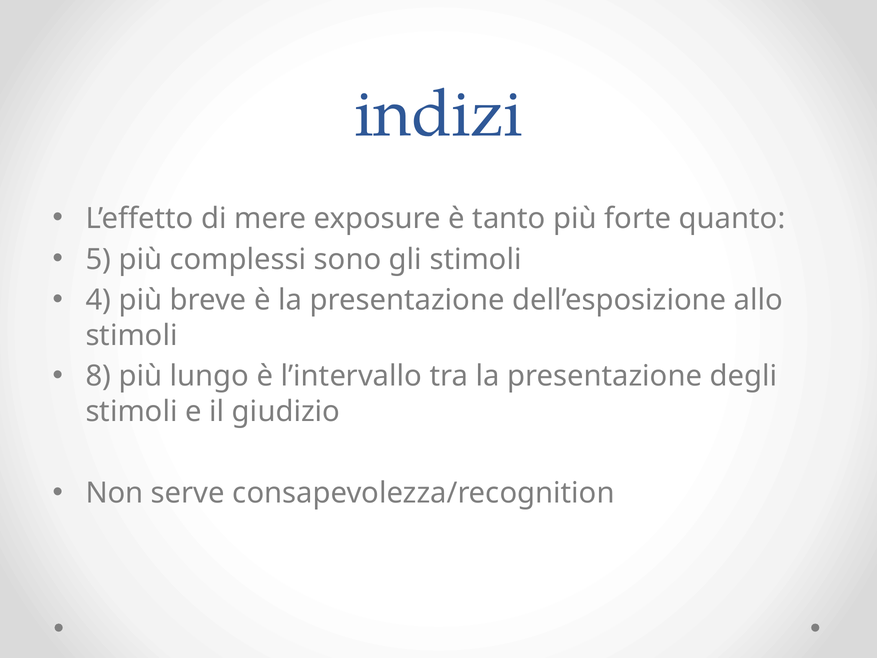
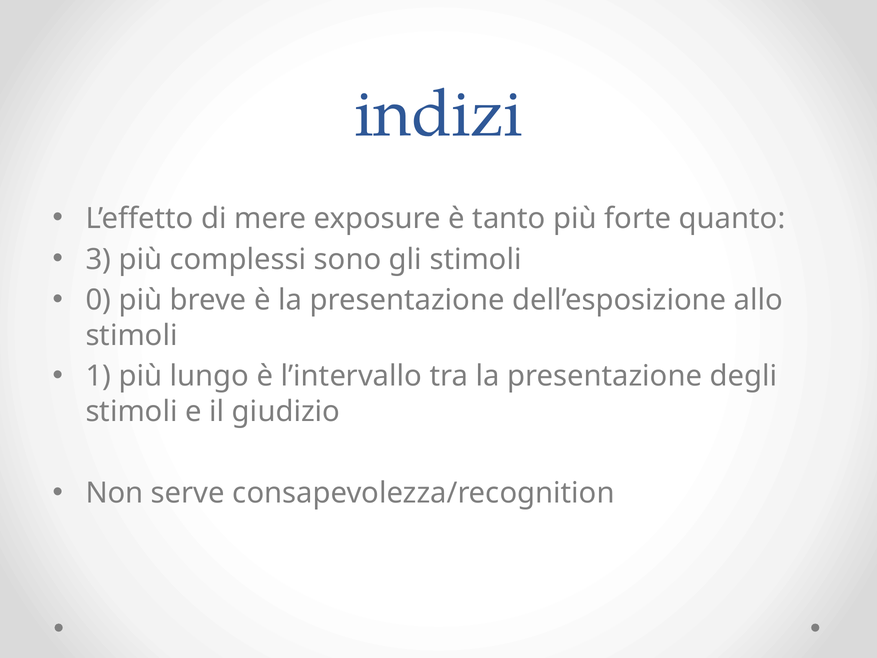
5: 5 -> 3
4: 4 -> 0
8: 8 -> 1
